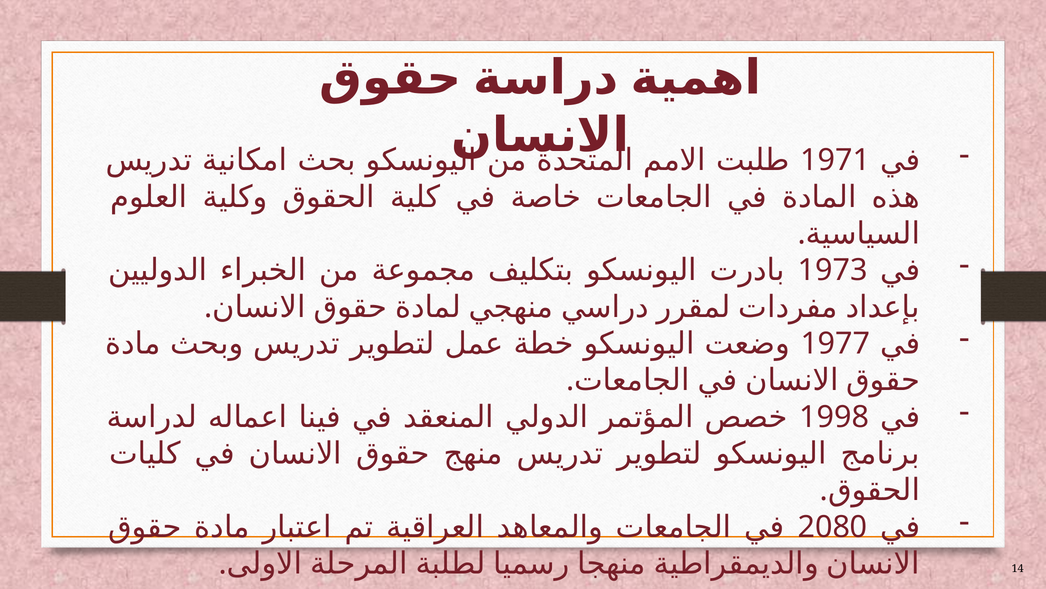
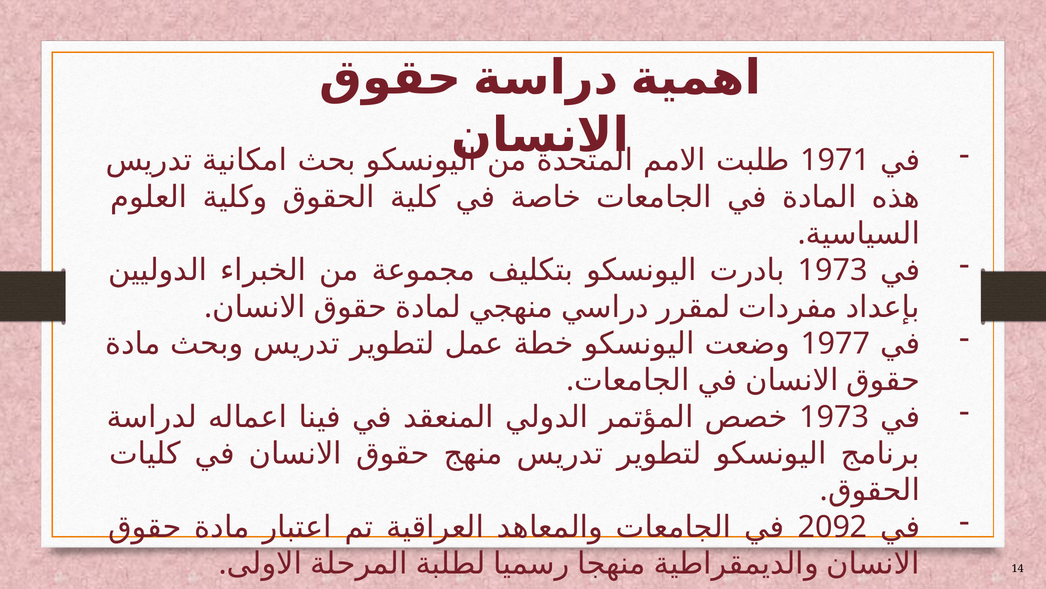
1998 at (834, 417): 1998 -> 1973
2080: 2080 -> 2092
